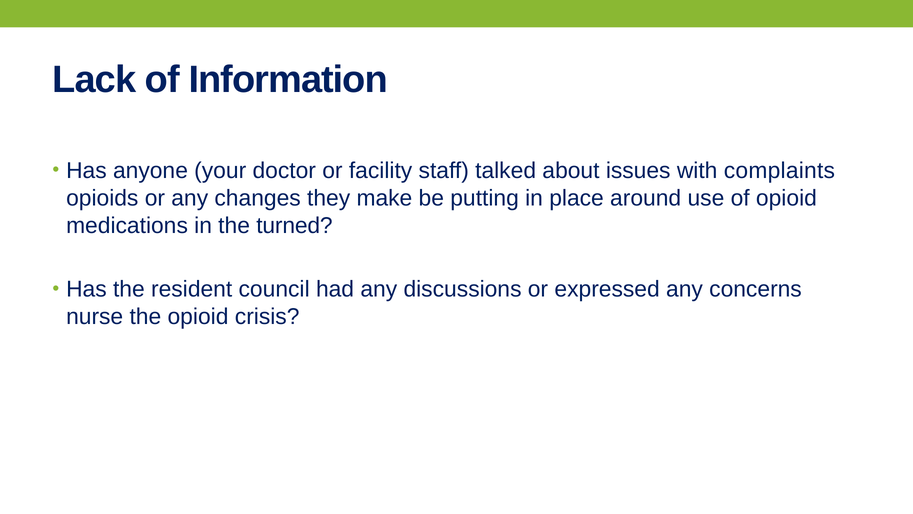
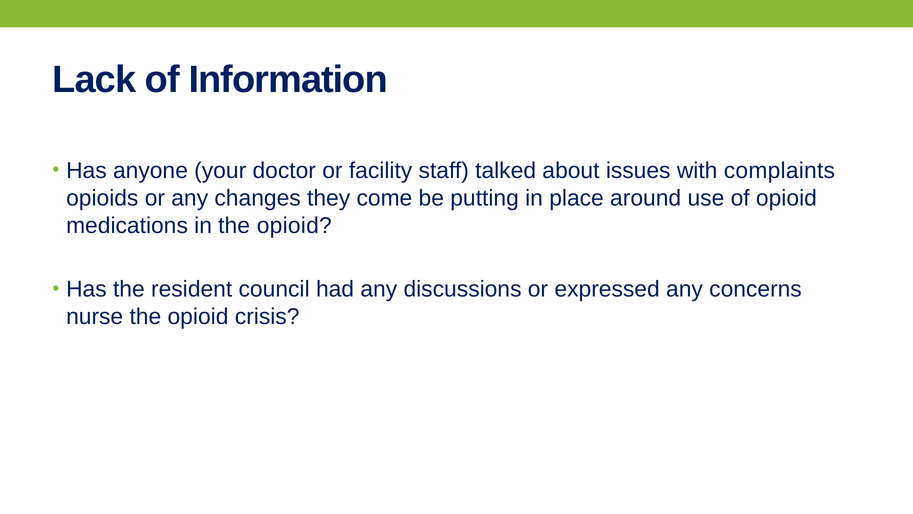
make: make -> come
in the turned: turned -> opioid
